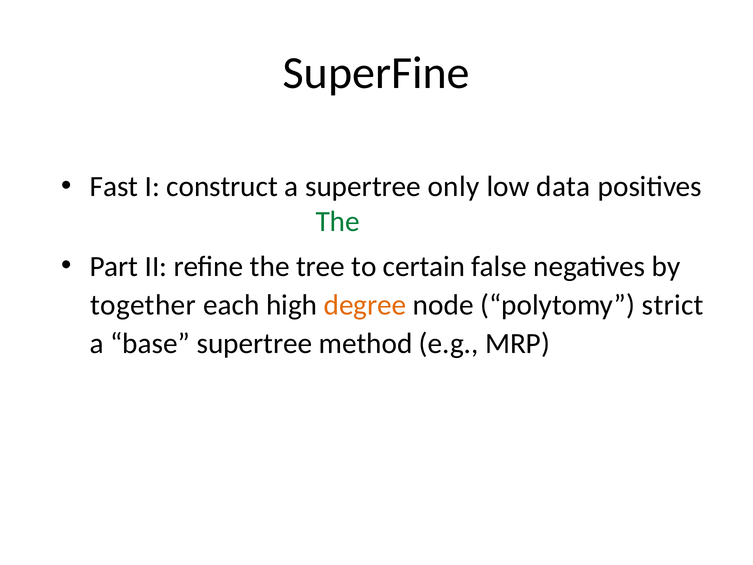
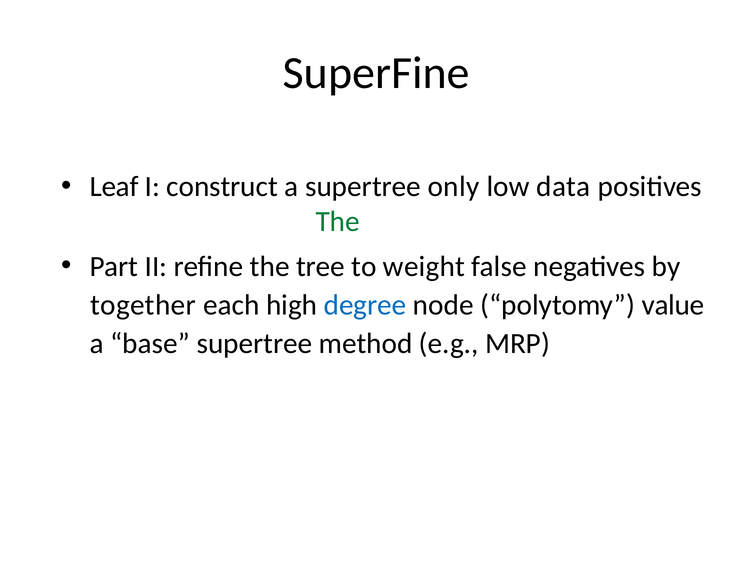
Fast: Fast -> Leaf
certain: certain -> weight
degree colour: orange -> blue
polytomy strict: strict -> value
